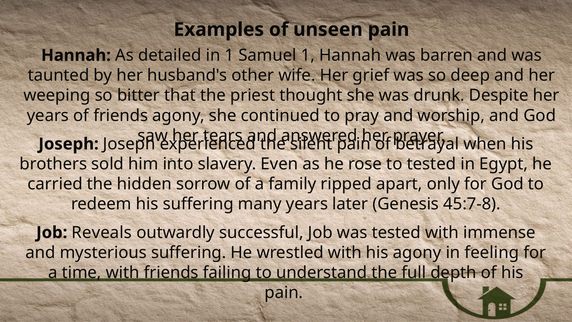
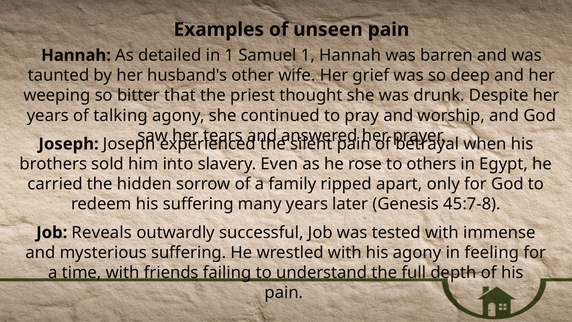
of friends: friends -> talking
to tested: tested -> others
